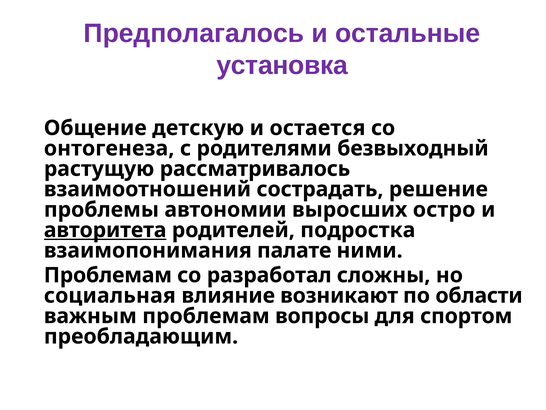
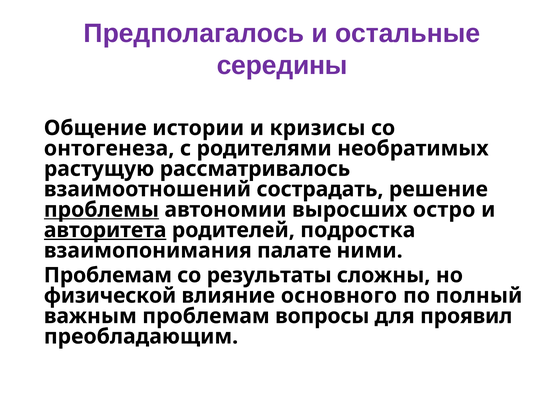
установка: установка -> середины
детскую: детскую -> истории
остается: остается -> кризисы
безвыходный: безвыходный -> необратимых
проблемы underline: none -> present
разработал: разработал -> результаты
социальная: социальная -> физической
возникают: возникают -> основного
области: области -> полный
спортом: спортом -> проявил
